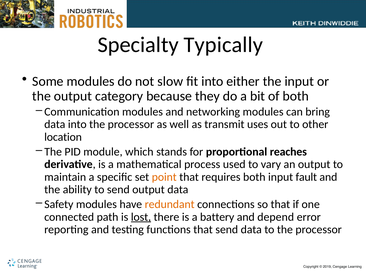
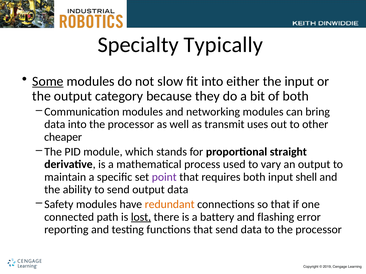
Some underline: none -> present
location: location -> cheaper
reaches: reaches -> straight
point colour: orange -> purple
fault: fault -> shell
depend: depend -> flashing
